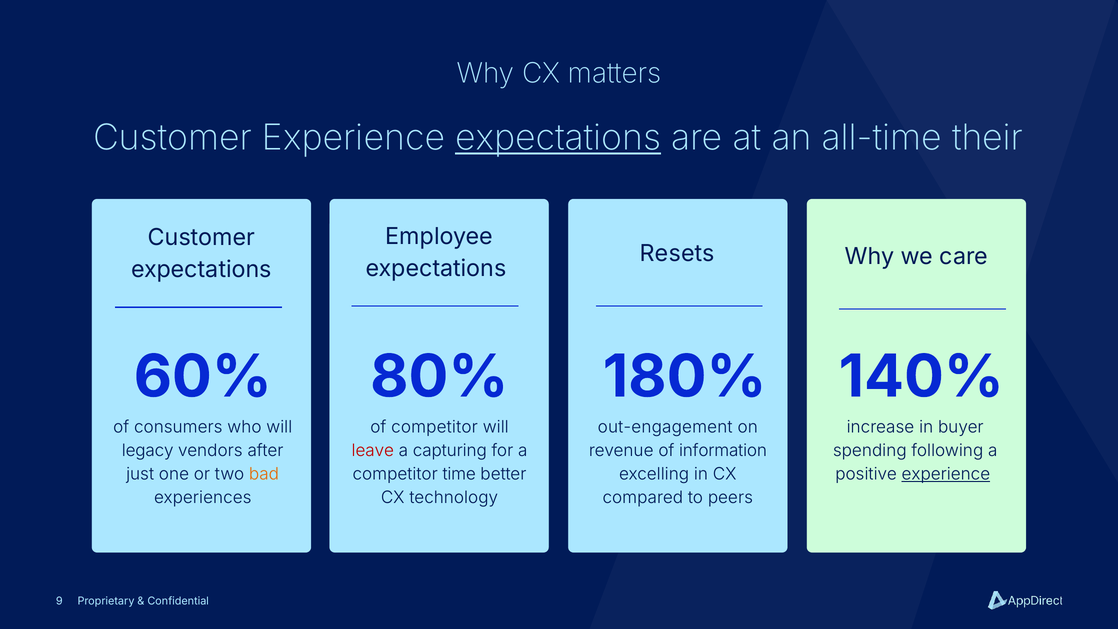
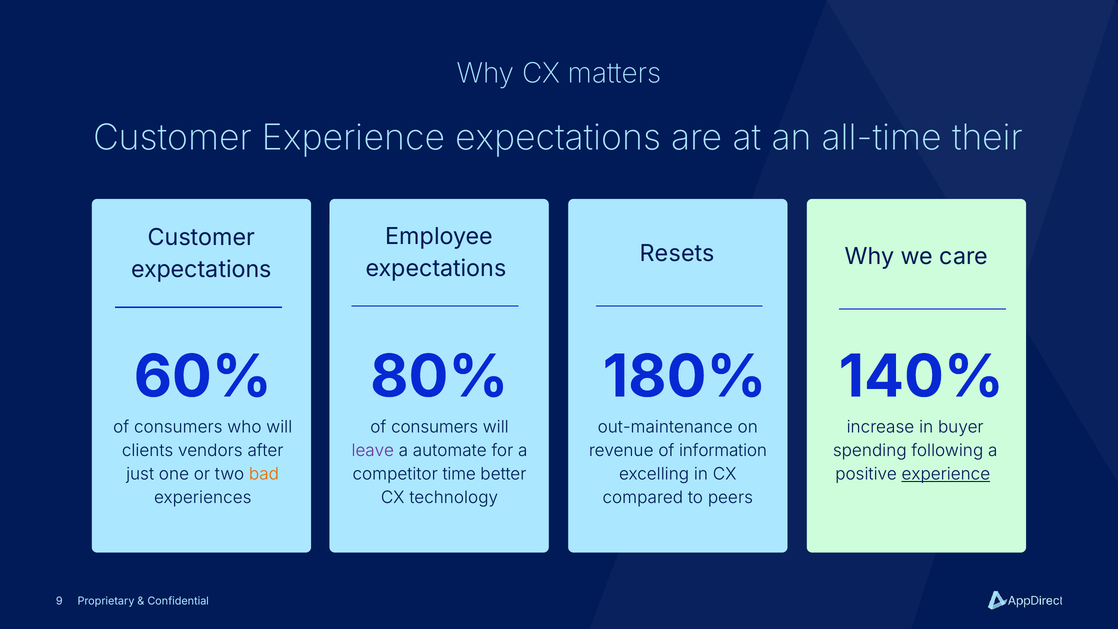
expectations at (558, 138) underline: present -> none
competitor at (434, 427): competitor -> consumers
out-engagement: out-engagement -> out-maintenance
legacy: legacy -> clients
leave colour: red -> purple
capturing: capturing -> automate
